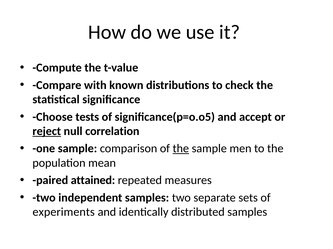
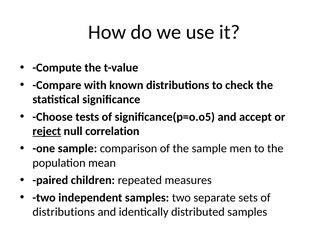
the at (181, 149) underline: present -> none
attained: attained -> children
experiments at (64, 213): experiments -> distributions
